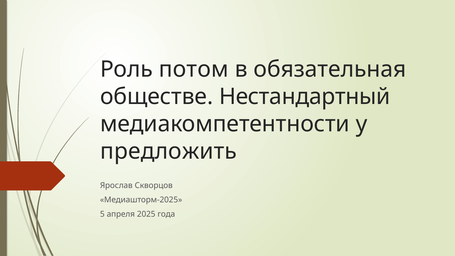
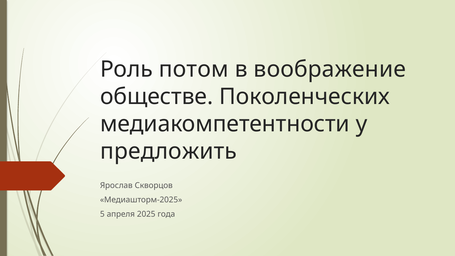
обязательная: обязательная -> воображение
Нестандартный: Нестандартный -> Поколенческих
